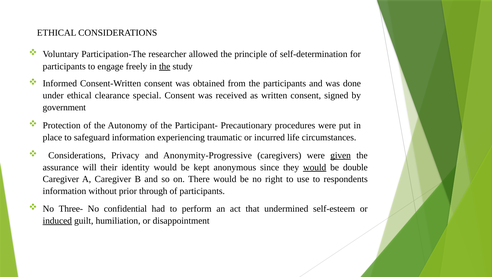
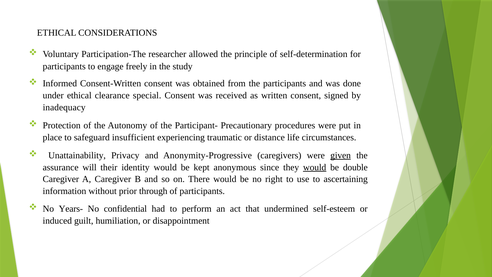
the at (165, 66) underline: present -> none
government: government -> inadequacy
safeguard information: information -> insufficient
incurred: incurred -> distance
Considerations at (77, 155): Considerations -> Unattainability
respondents: respondents -> ascertaining
Three-: Three- -> Years-
induced underline: present -> none
